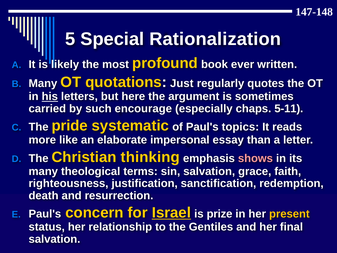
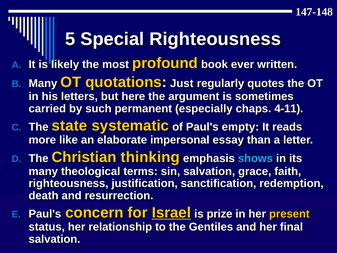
Special Rationalization: Rationalization -> Righteousness
his underline: present -> none
encourage: encourage -> permanent
5-11: 5-11 -> 4-11
pride: pride -> state
topics: topics -> empty
shows colour: pink -> light blue
